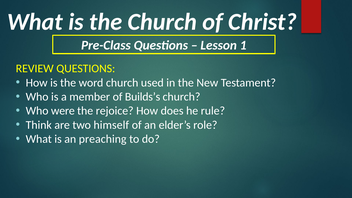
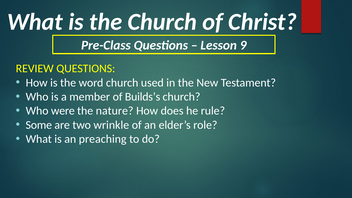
1: 1 -> 9
rejoice: rejoice -> nature
Think: Think -> Some
himself: himself -> wrinkle
